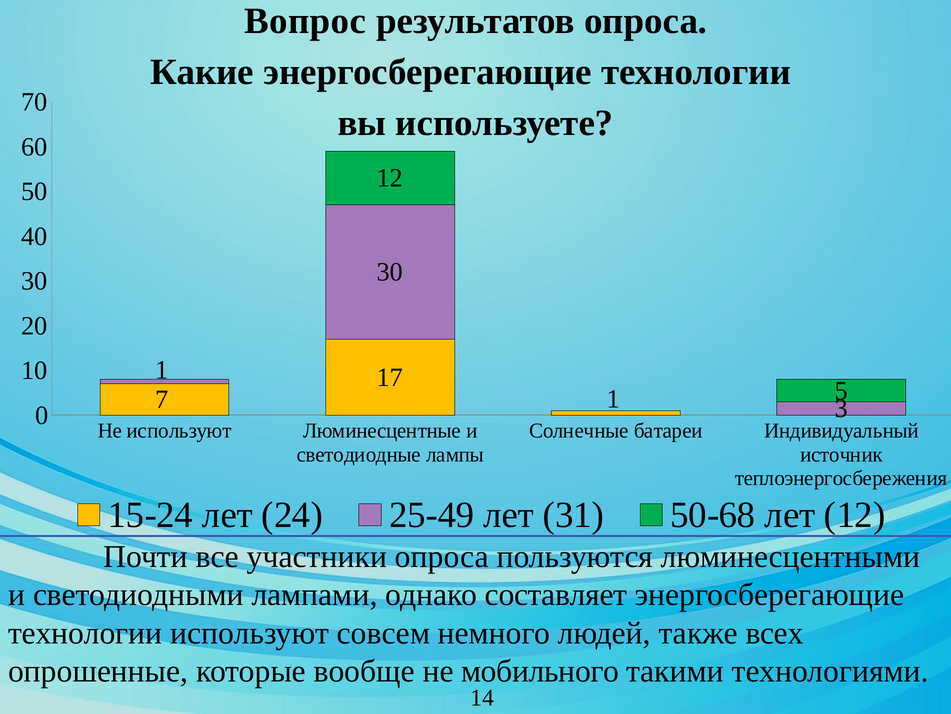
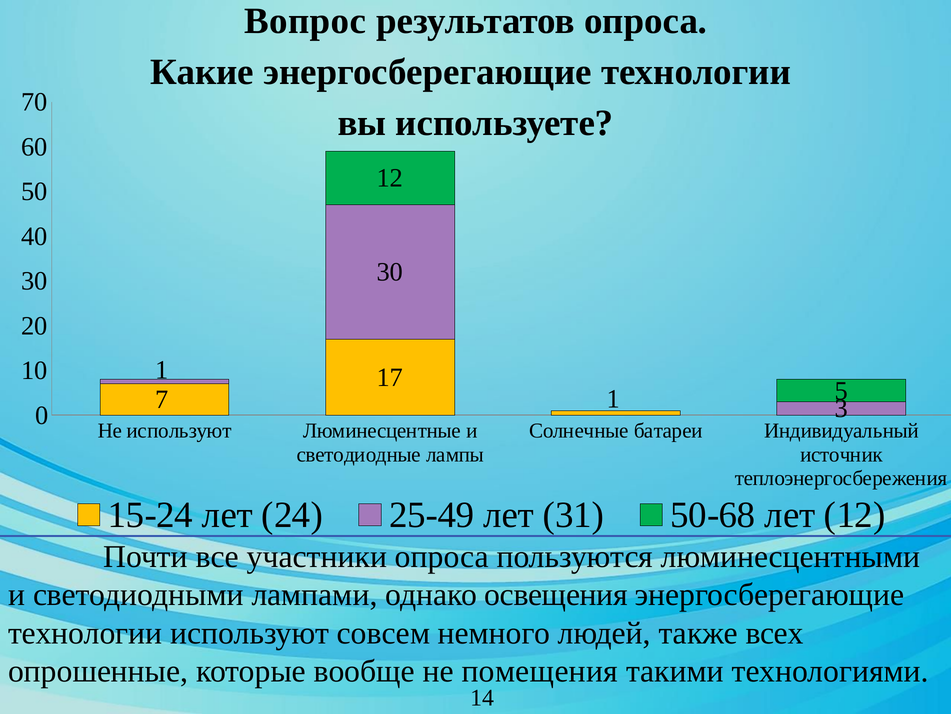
составляет: составляет -> освещения
мобильного: мобильного -> помещения
